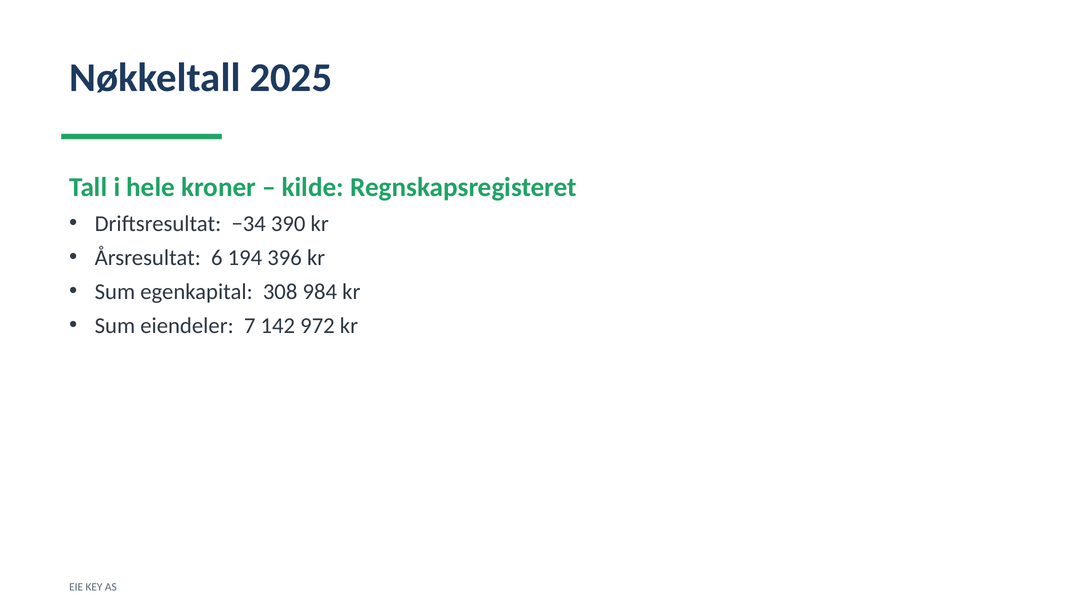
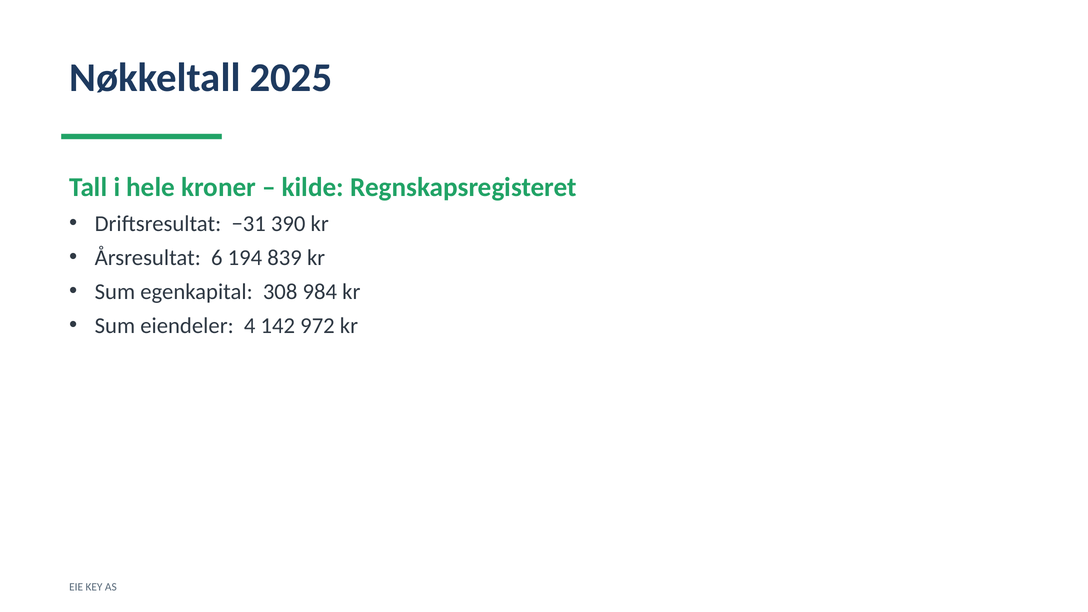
−34: −34 -> −31
396: 396 -> 839
7: 7 -> 4
